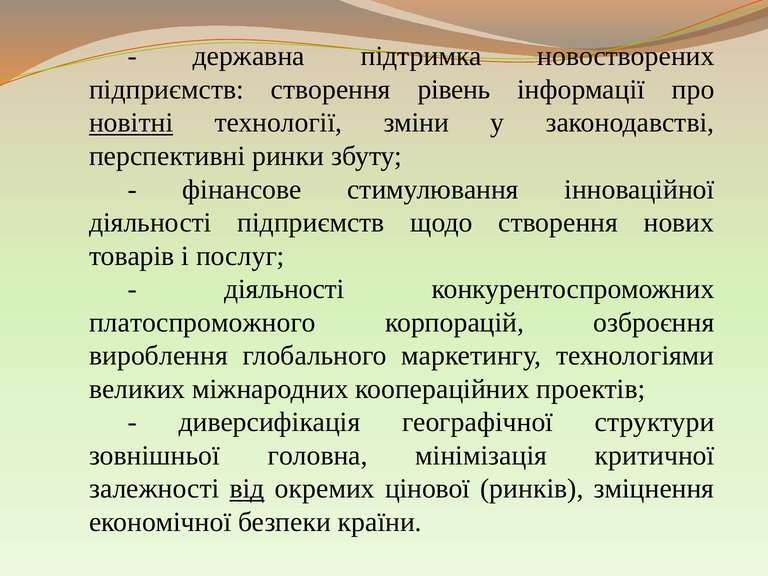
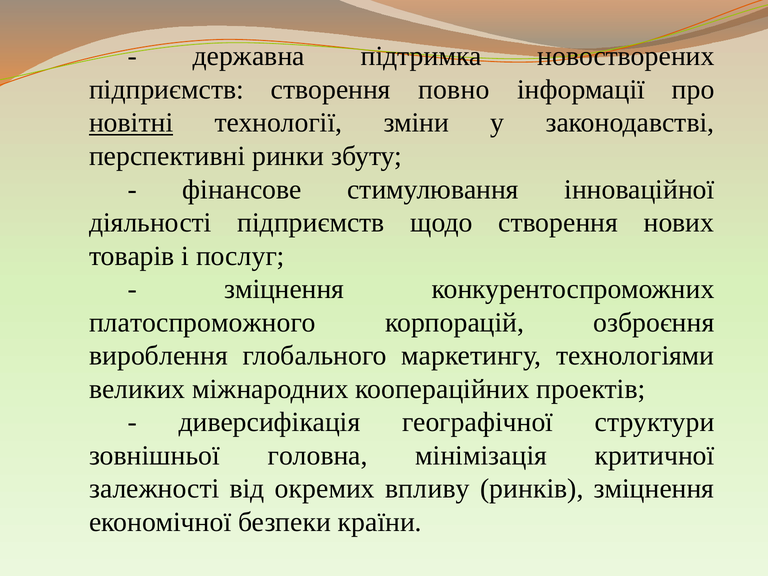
рівень: рівень -> повно
діяльності at (284, 289): діяльності -> зміцнення
від underline: present -> none
цінової: цінової -> впливу
